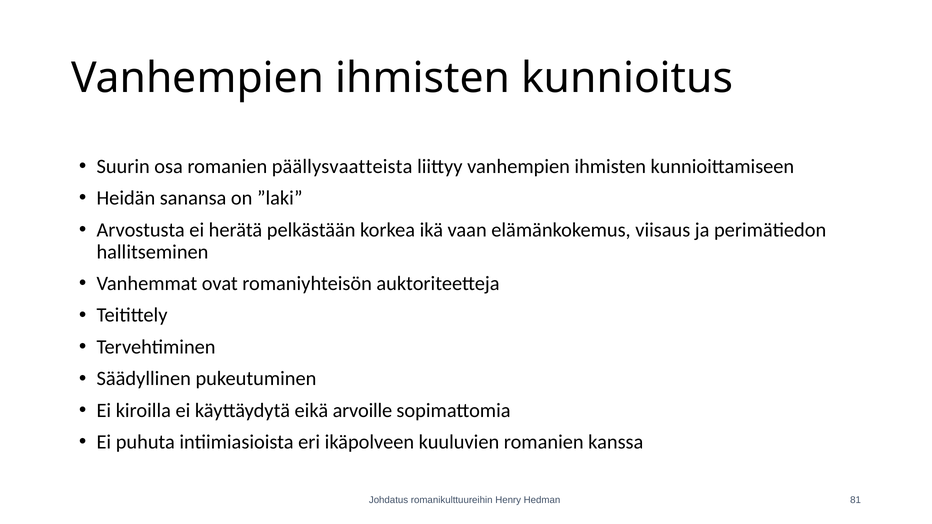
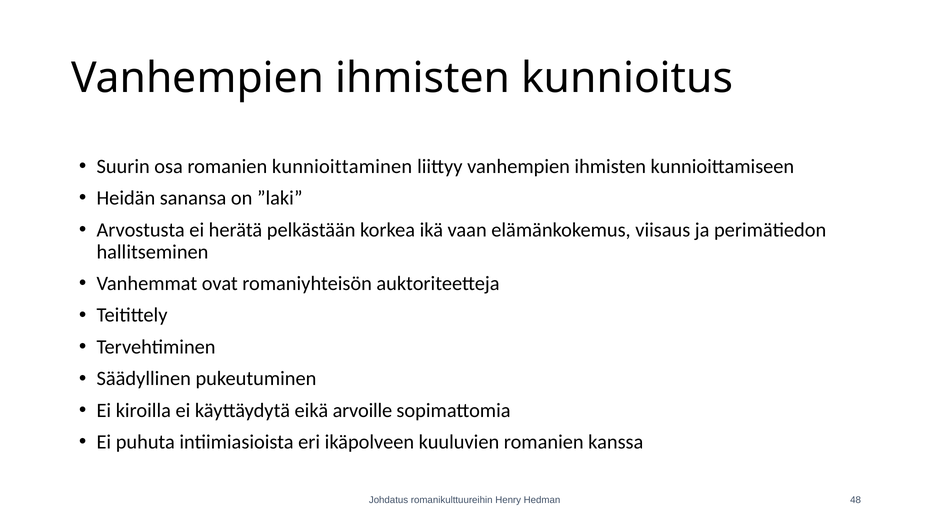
päällysvaatteista: päällysvaatteista -> kunnioittaminen
81: 81 -> 48
